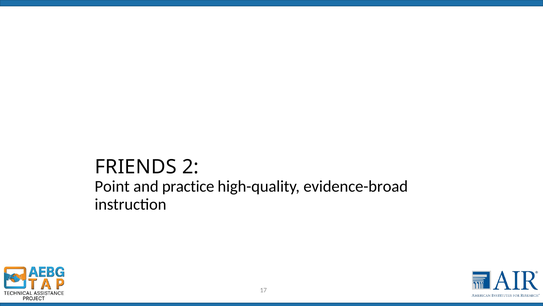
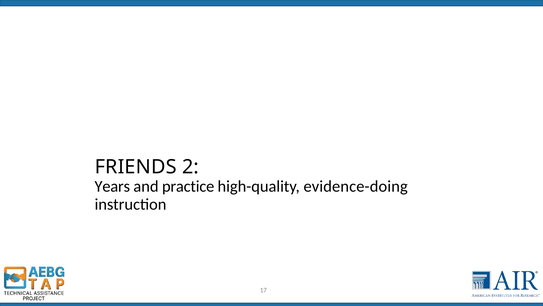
Point: Point -> Years
evidence-broad: evidence-broad -> evidence-doing
